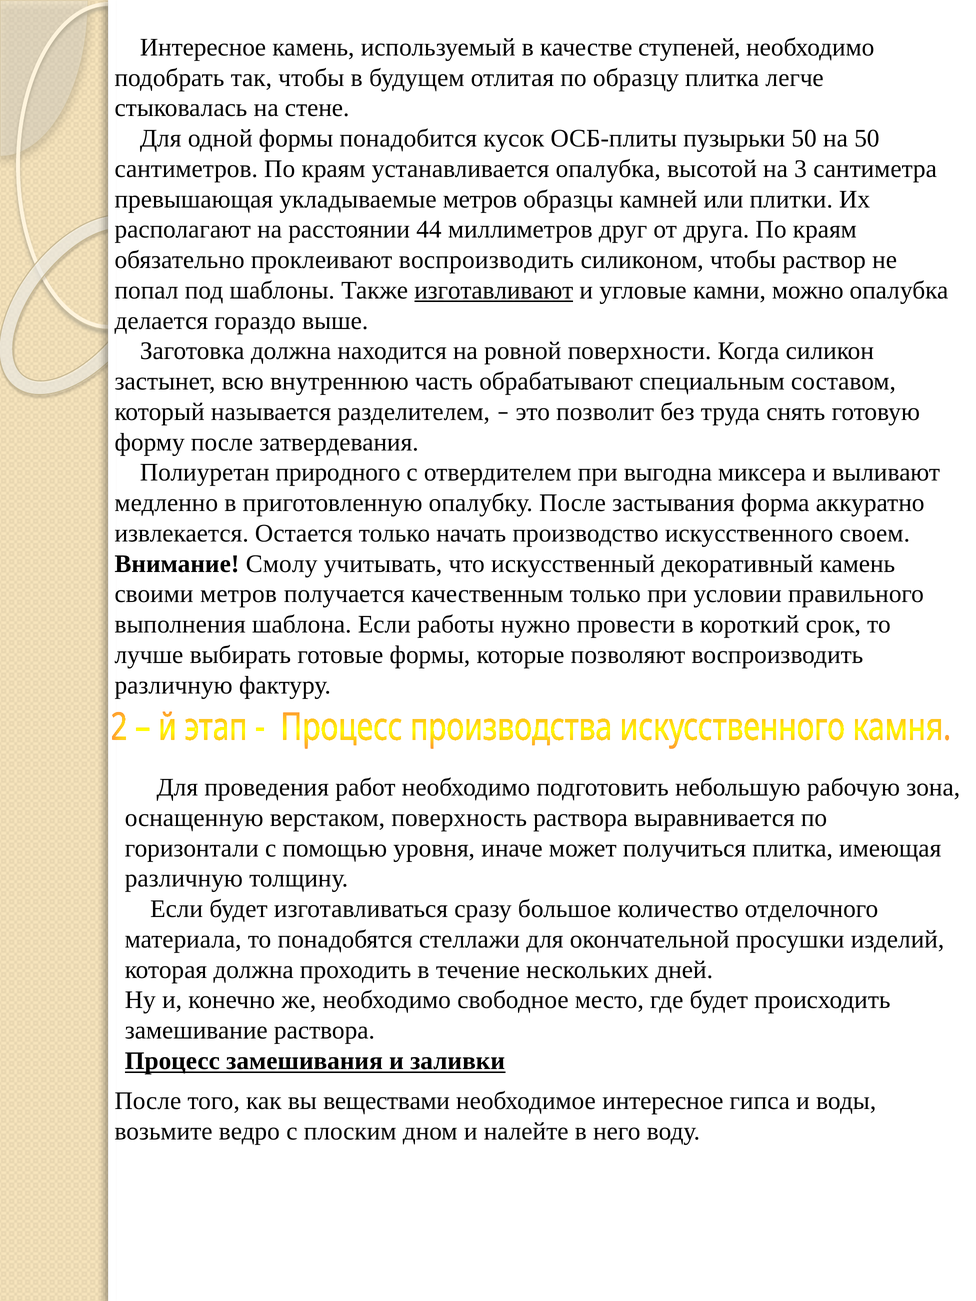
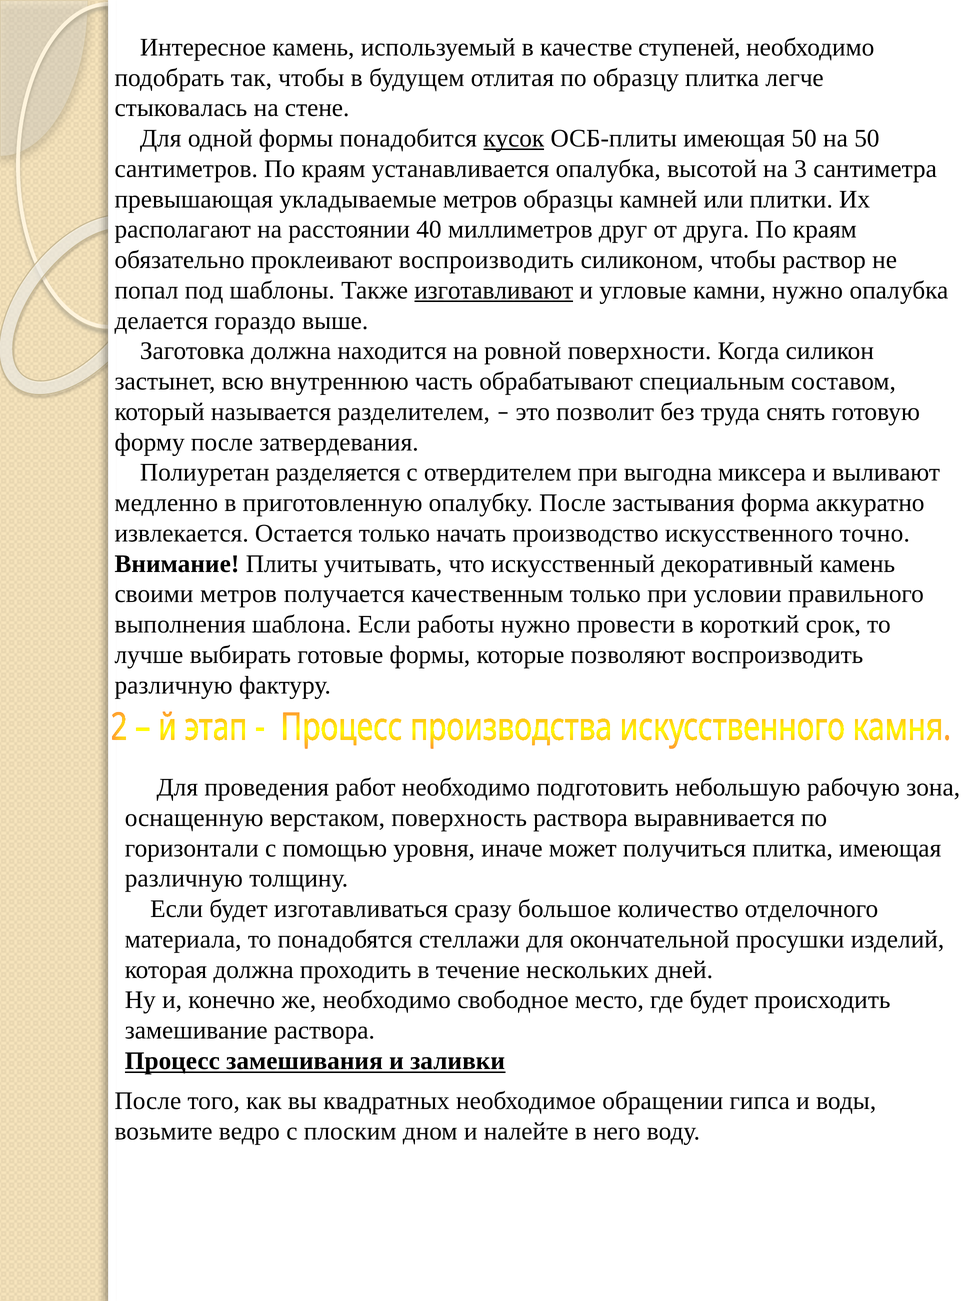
кусок underline: none -> present
ОСБ-плиты пузырьки: пузырьки -> имеющая
44: 44 -> 40
камни можно: можно -> нужно
природного: природного -> разделяется
своем: своем -> точно
Смолу: Смолу -> Плиты
веществами: веществами -> квадратных
необходимое интересное: интересное -> обращении
